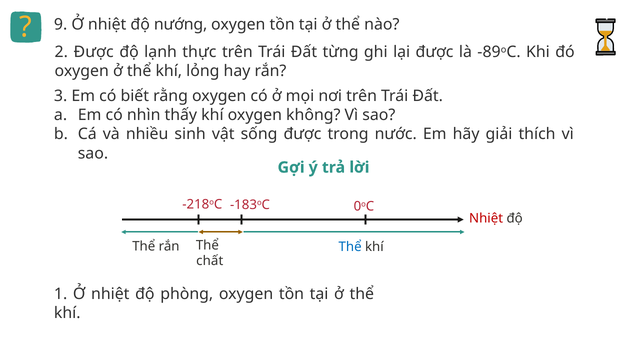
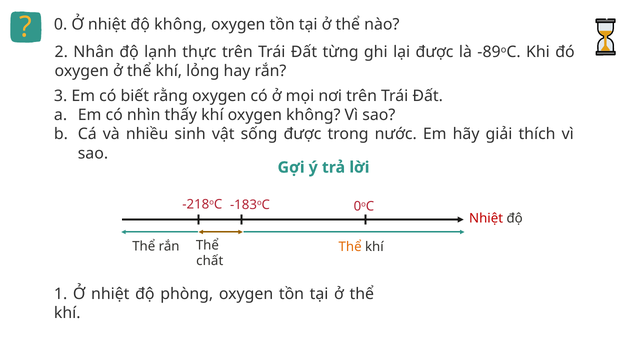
9: 9 -> 0
độ nướng: nướng -> không
2 Được: Được -> Nhân
Thể at (350, 247) colour: blue -> orange
